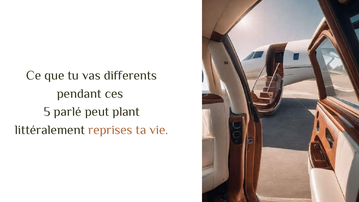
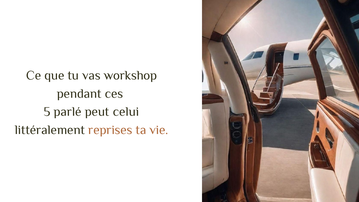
differents: differents -> workshop
plant: plant -> celui
